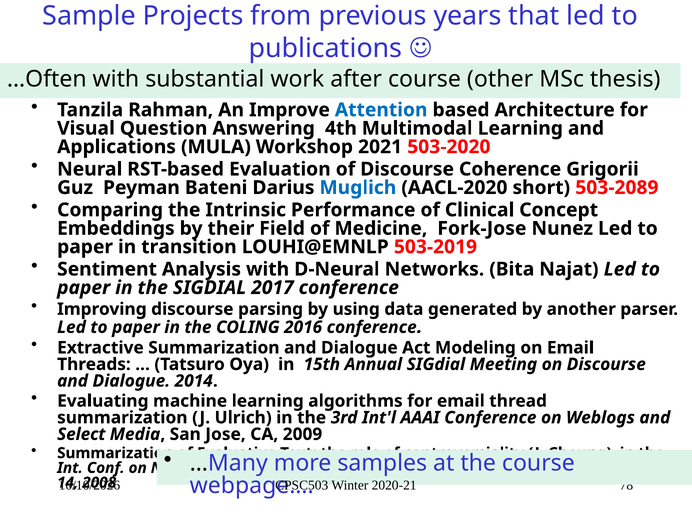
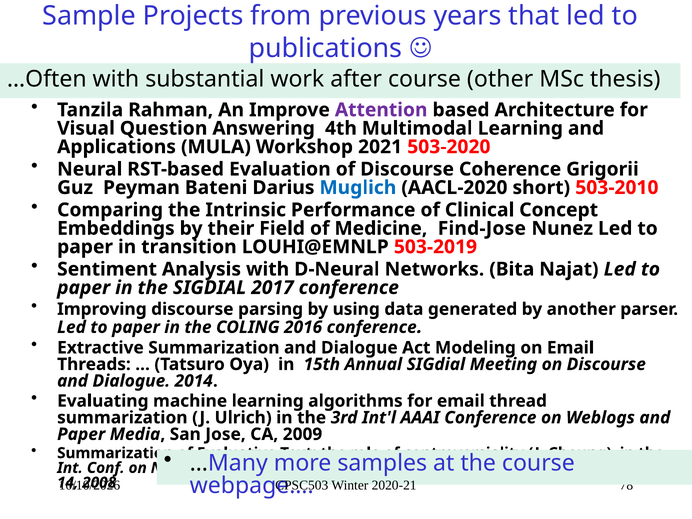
Attention colour: blue -> purple
503-2089: 503-2089 -> 503-2010
Fork-Jose: Fork-Jose -> Find-Jose
Select at (81, 434): Select -> Paper
